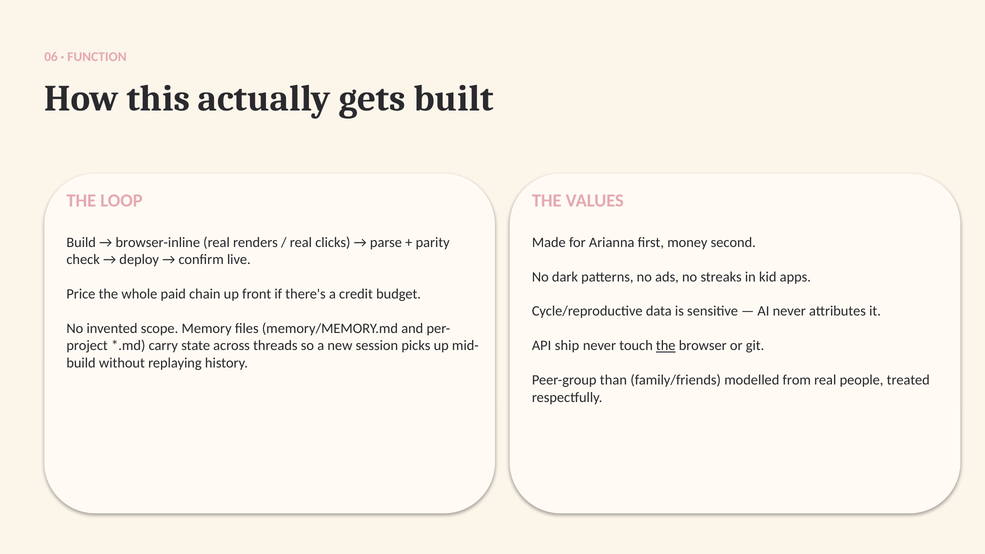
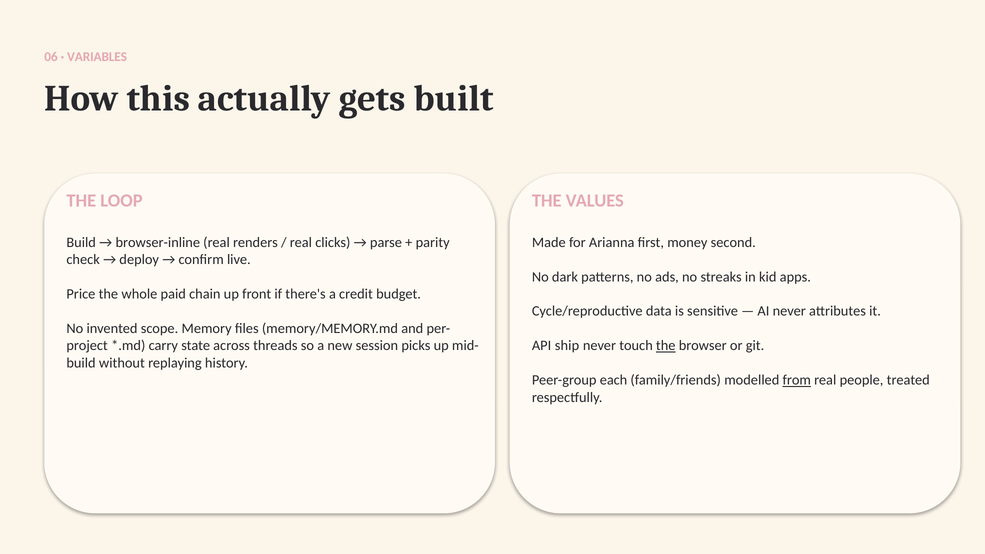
FUNCTION: FUNCTION -> VARIABLES
than: than -> each
from underline: none -> present
